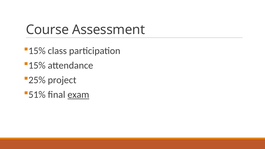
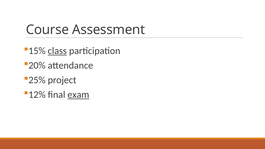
class underline: none -> present
15% at (37, 65): 15% -> 20%
51%: 51% -> 12%
